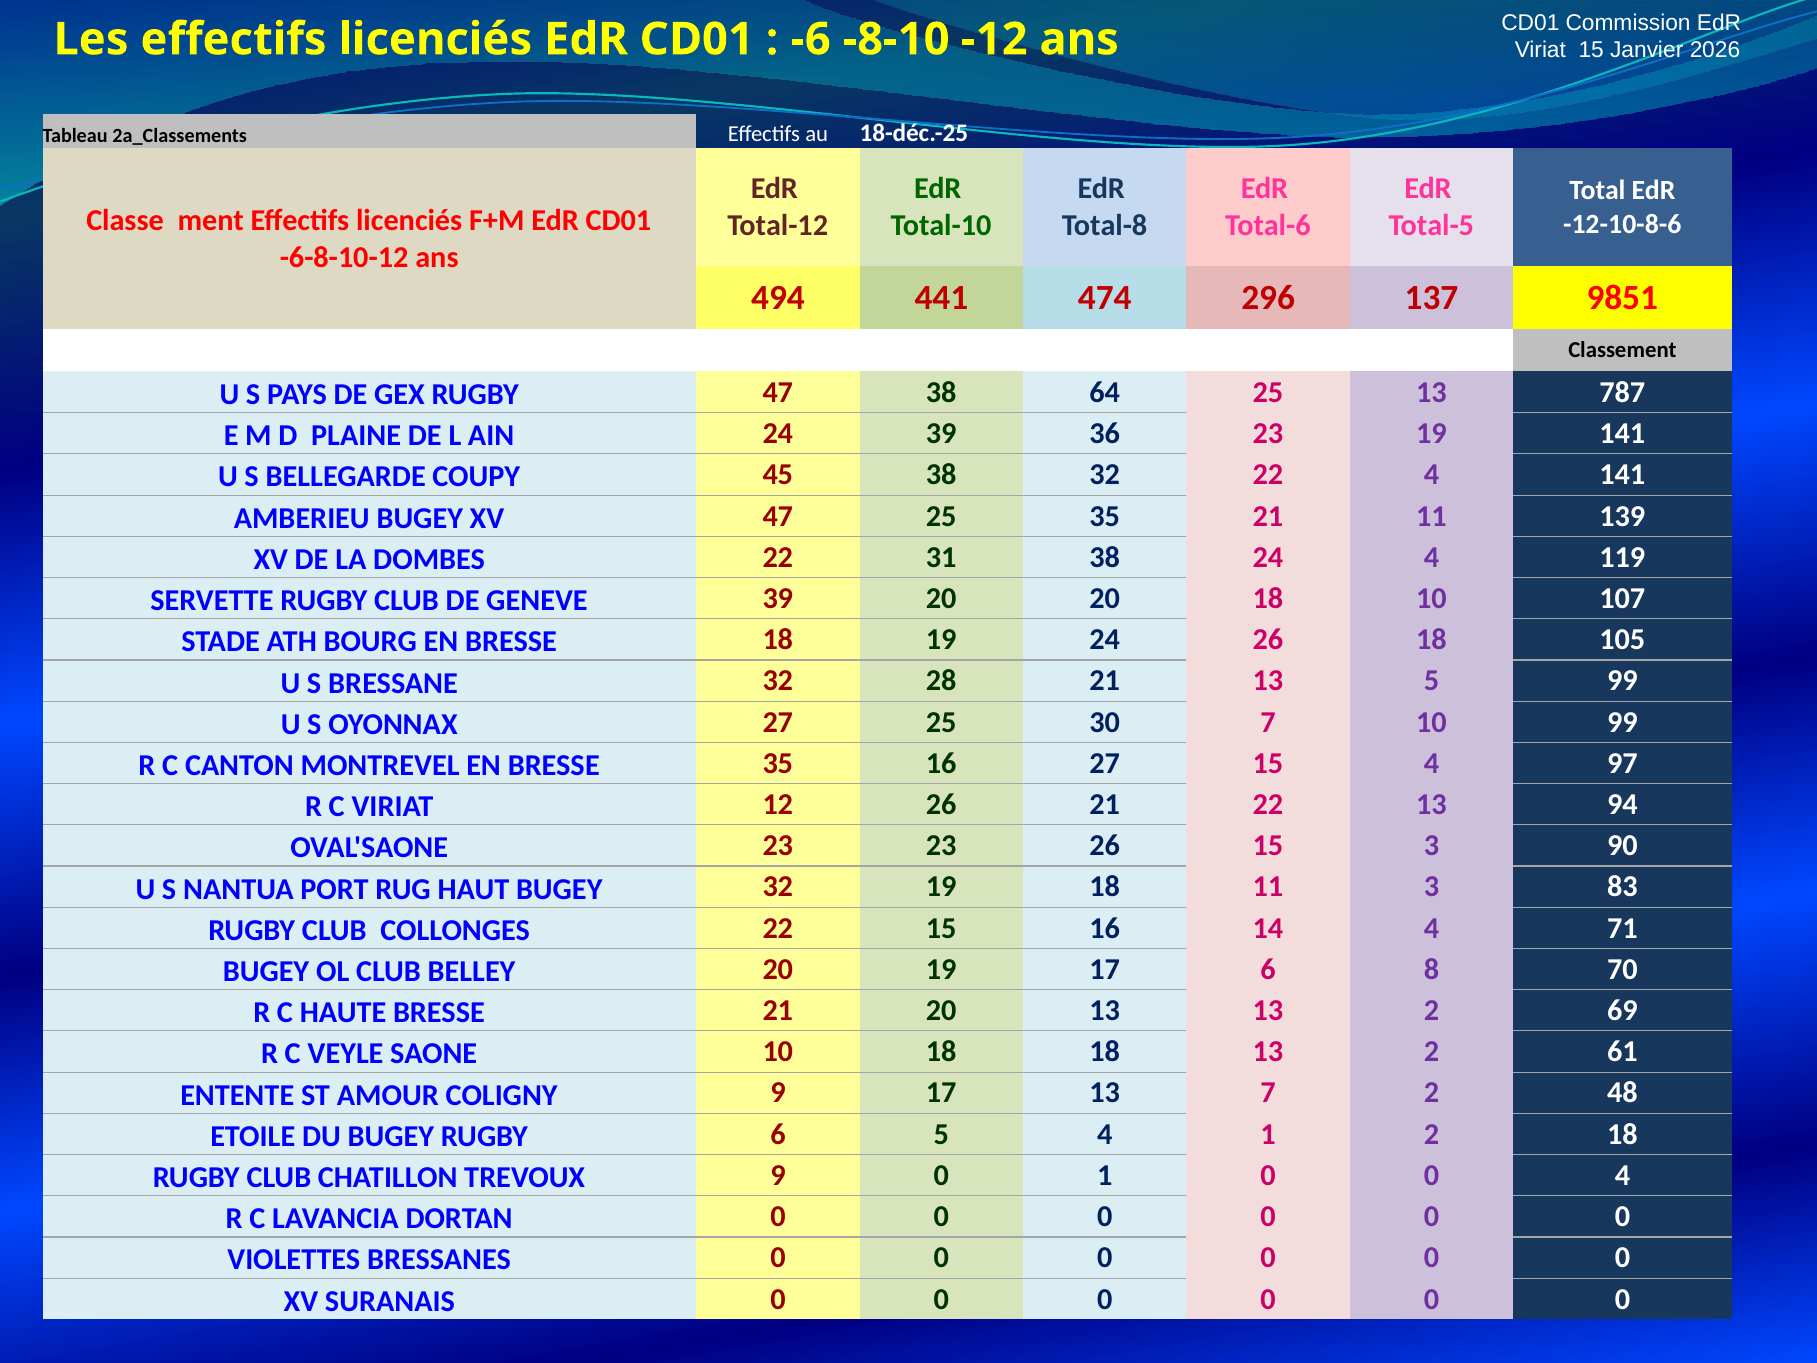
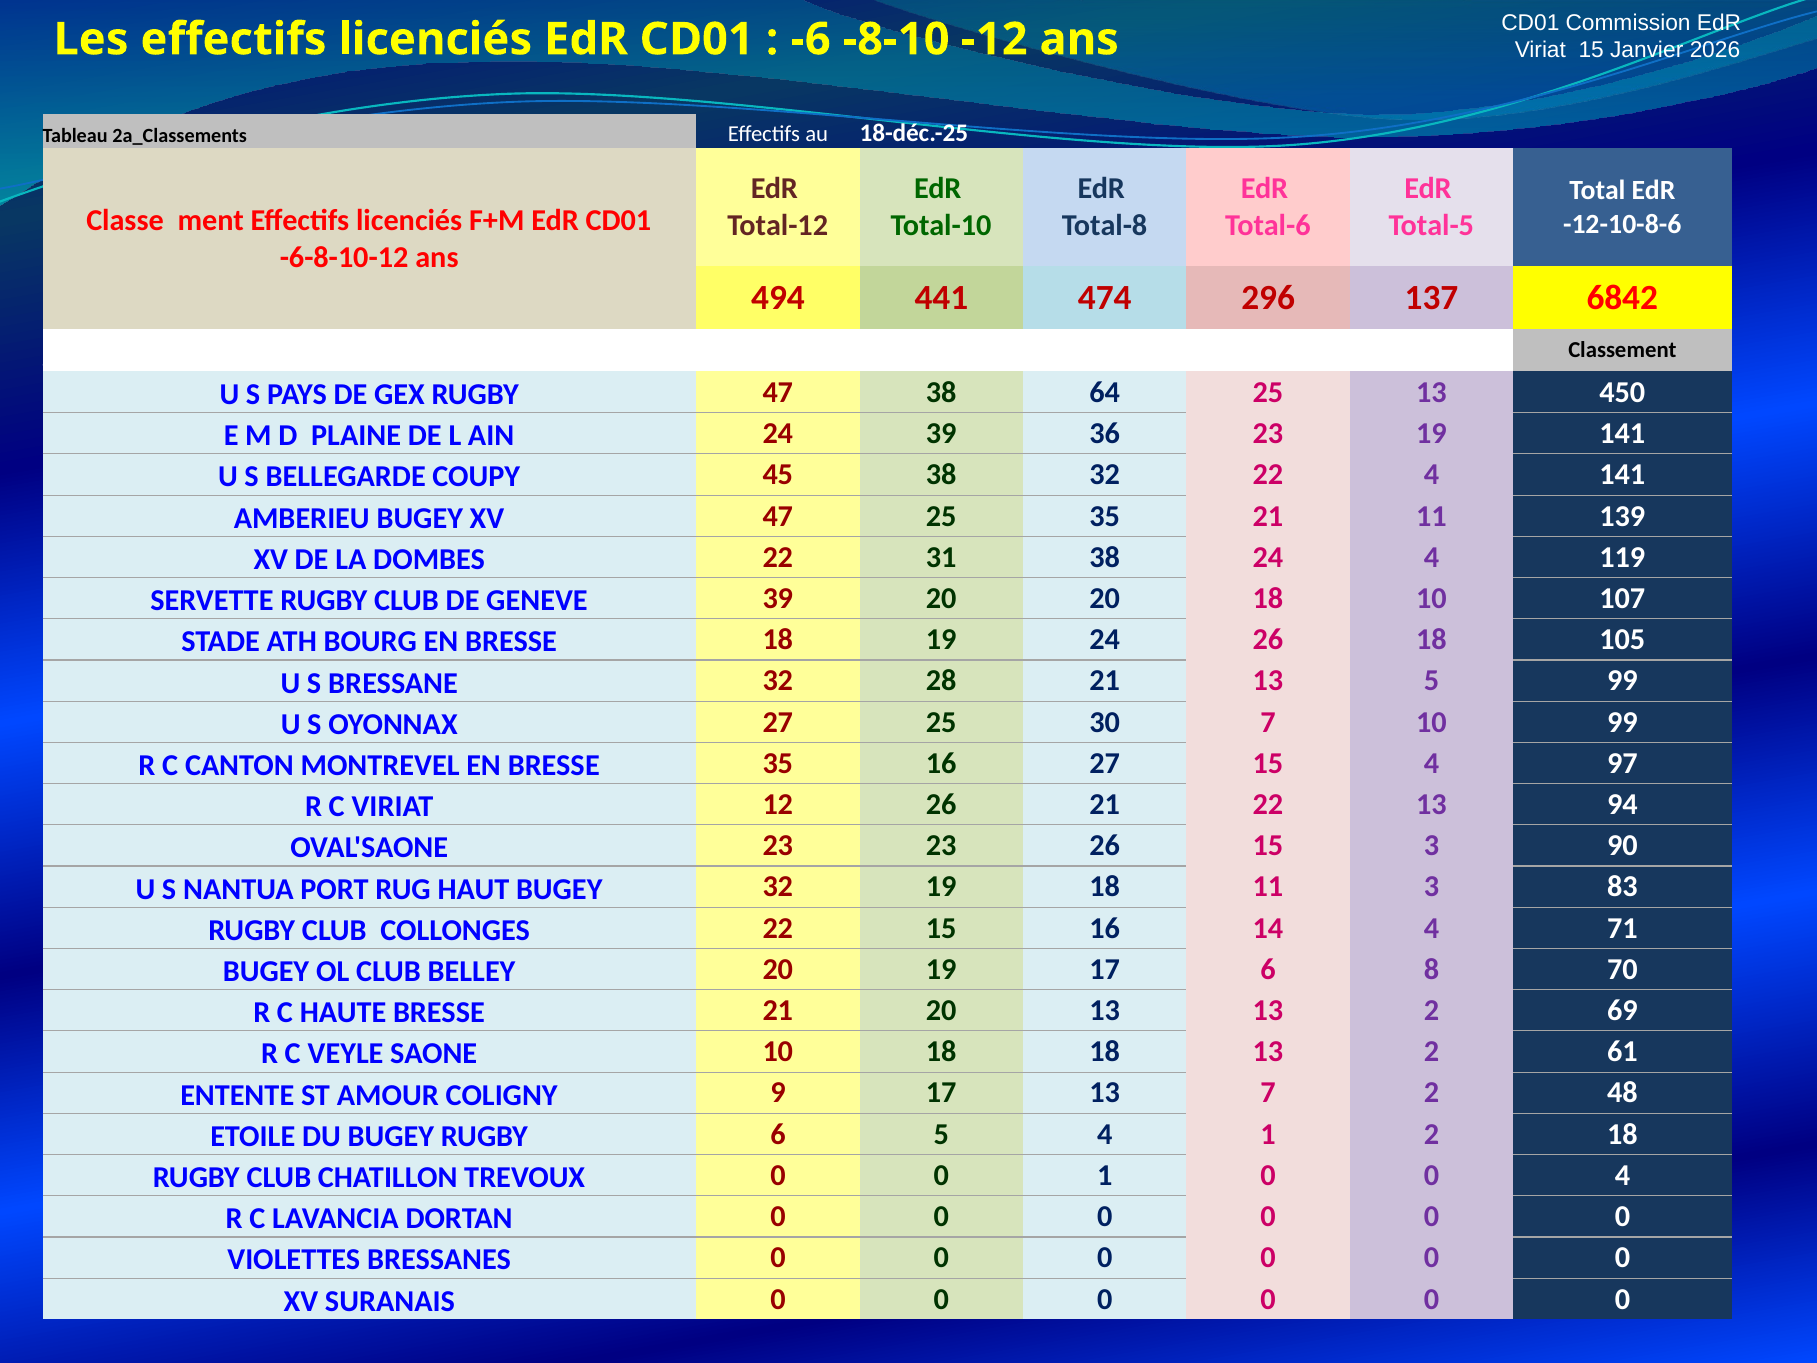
9851: 9851 -> 6842
787: 787 -> 450
TREVOUX 9: 9 -> 0
